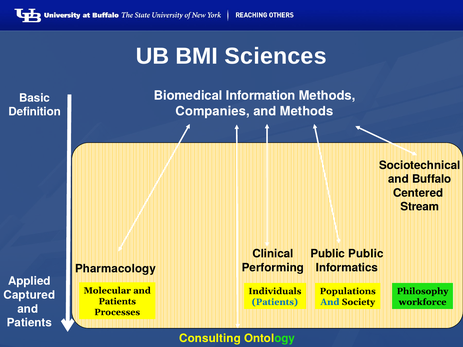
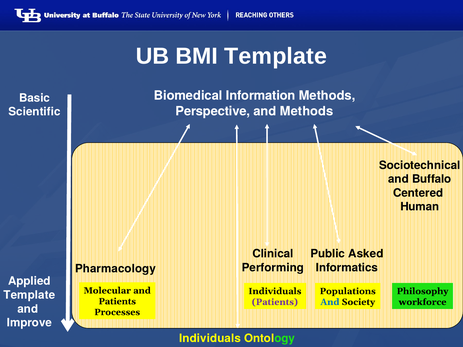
BMI Sciences: Sciences -> Template
Companies: Companies -> Perspective
Definition: Definition -> Scientific
Stream: Stream -> Human
Public Public: Public -> Asked
Captured at (29, 295): Captured -> Template
Patients at (275, 302) colour: blue -> purple
Patients at (29, 323): Patients -> Improve
Consulting at (210, 339): Consulting -> Individuals
